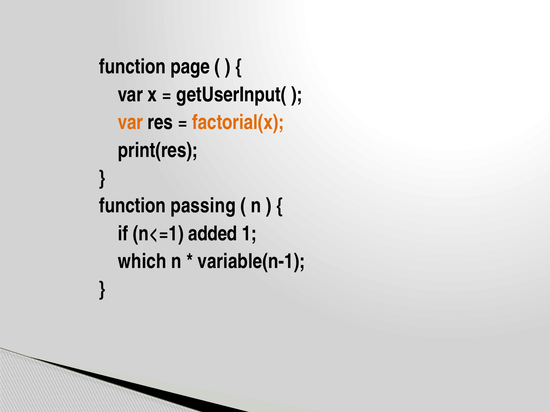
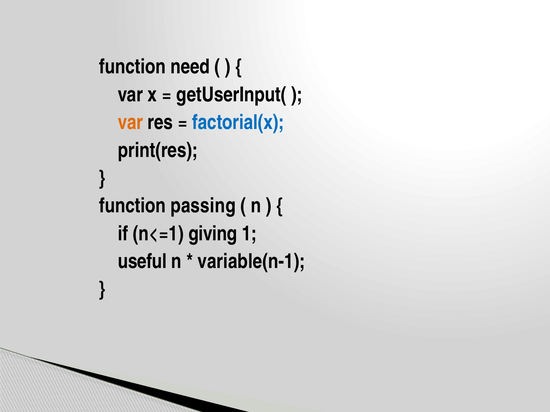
page: page -> need
factorial(x colour: orange -> blue
added: added -> giving
which: which -> useful
